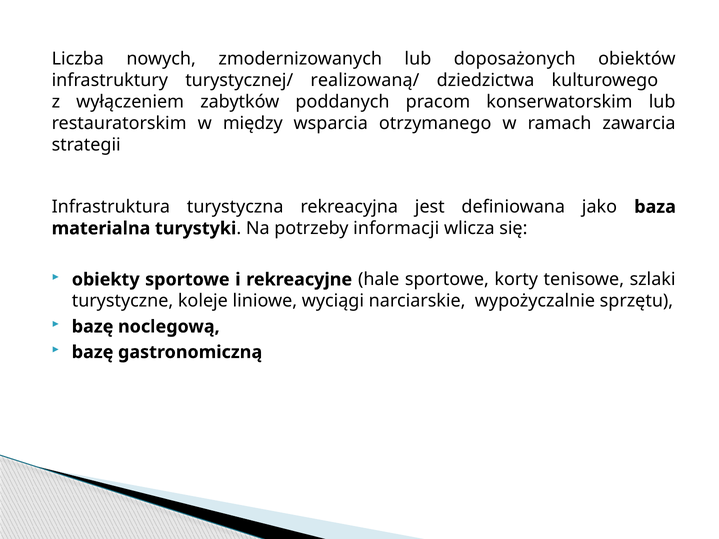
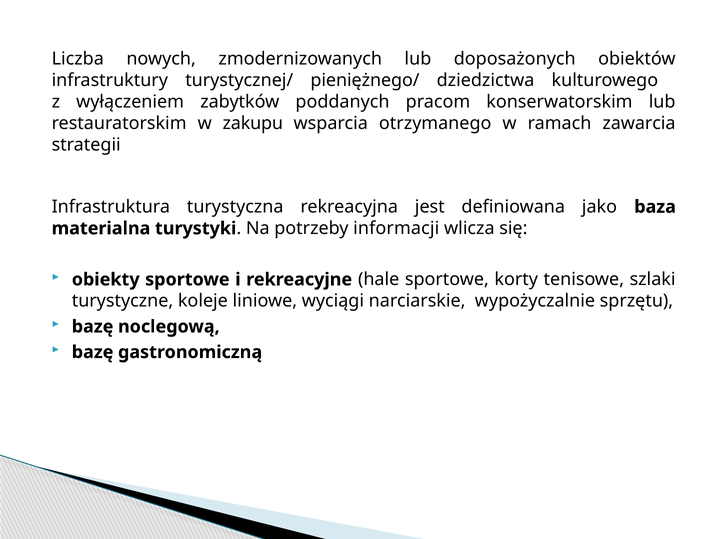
realizowaną/: realizowaną/ -> pieniężnego/
między: między -> zakupu
